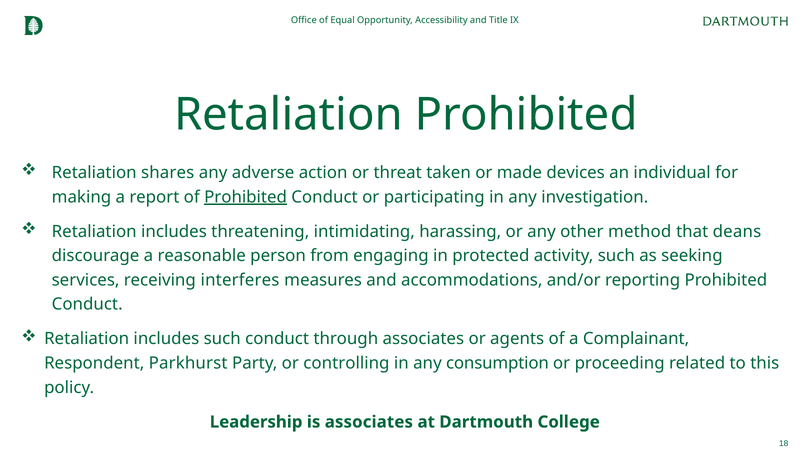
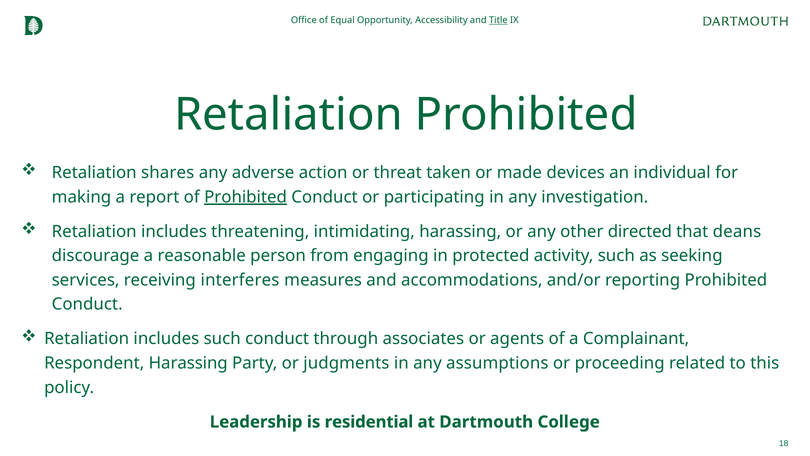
Title underline: none -> present
method: method -> directed
Respondent Parkhurst: Parkhurst -> Harassing
controlling: controlling -> judgments
consumption: consumption -> assumptions
is associates: associates -> residential
